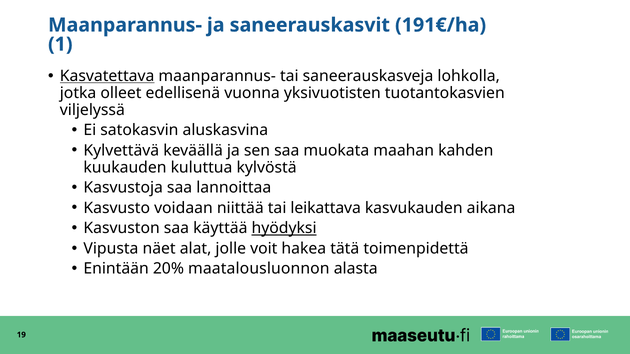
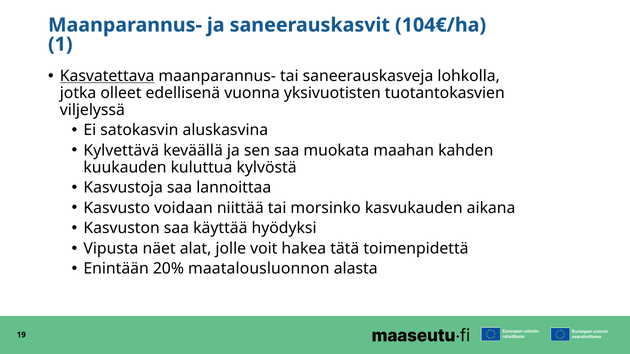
191€/ha: 191€/ha -> 104€/ha
leikattava: leikattava -> morsinko
hyödyksi underline: present -> none
